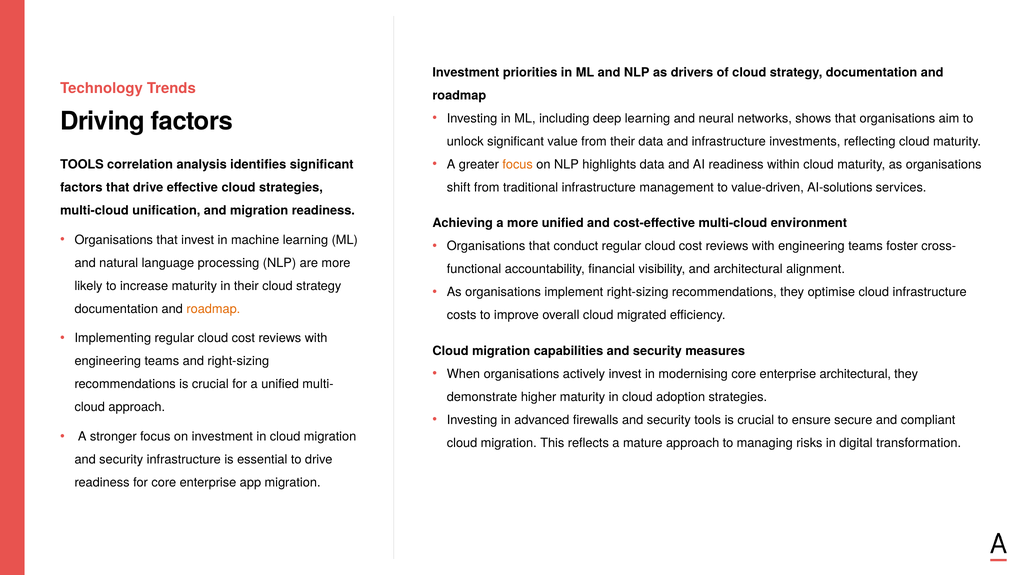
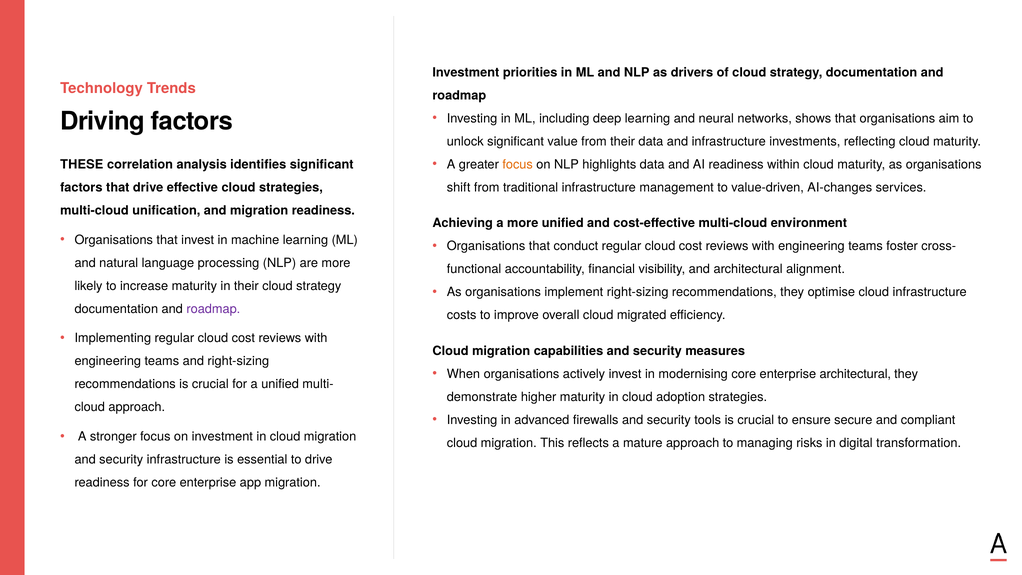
TOOLS at (82, 164): TOOLS -> THESE
AI-solutions: AI-solutions -> AI-changes
roadmap at (213, 309) colour: orange -> purple
